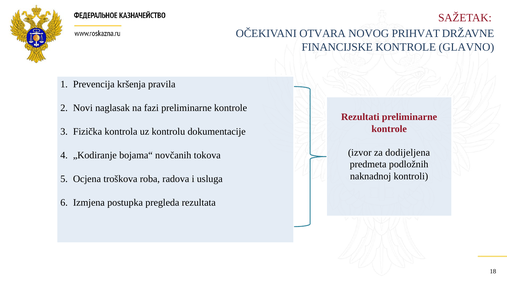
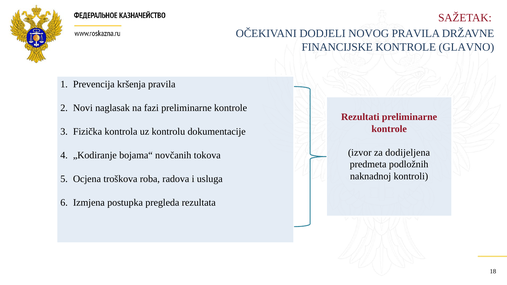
OTVARA: OTVARA -> DODJELI
NOVOG PRIHVAT: PRIHVAT -> PRAVILA
